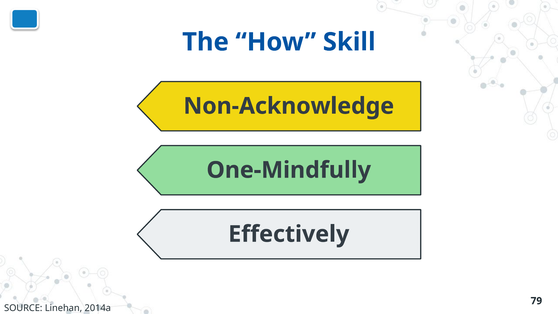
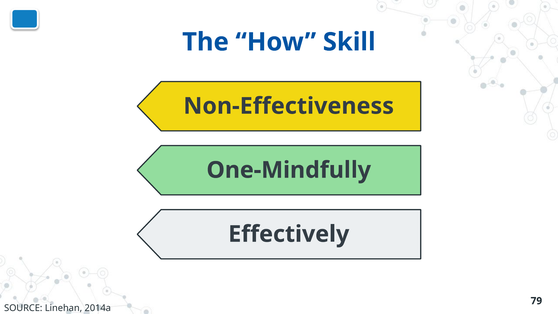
Non-Acknowledge: Non-Acknowledge -> Non-Effectiveness
